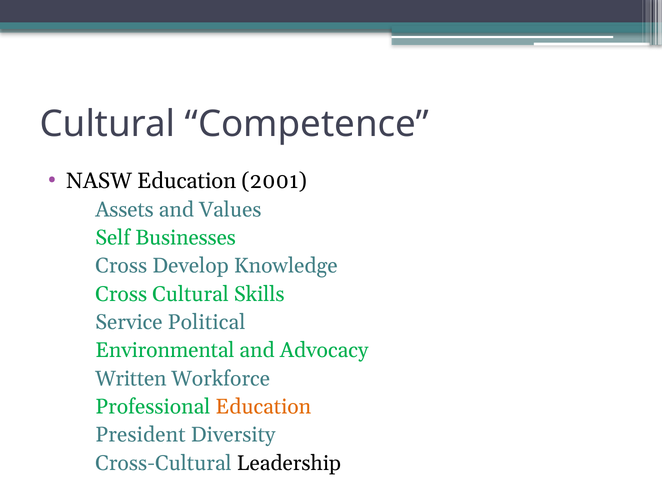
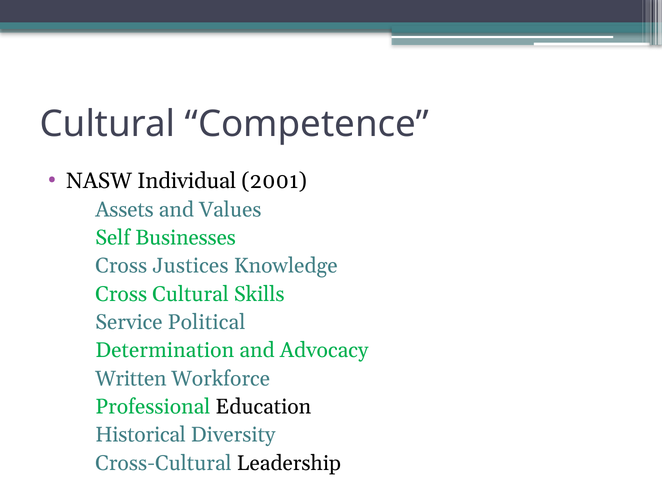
NASW Education: Education -> Individual
Develop: Develop -> Justices
Environmental: Environmental -> Determination
Education at (263, 406) colour: orange -> black
President: President -> Historical
